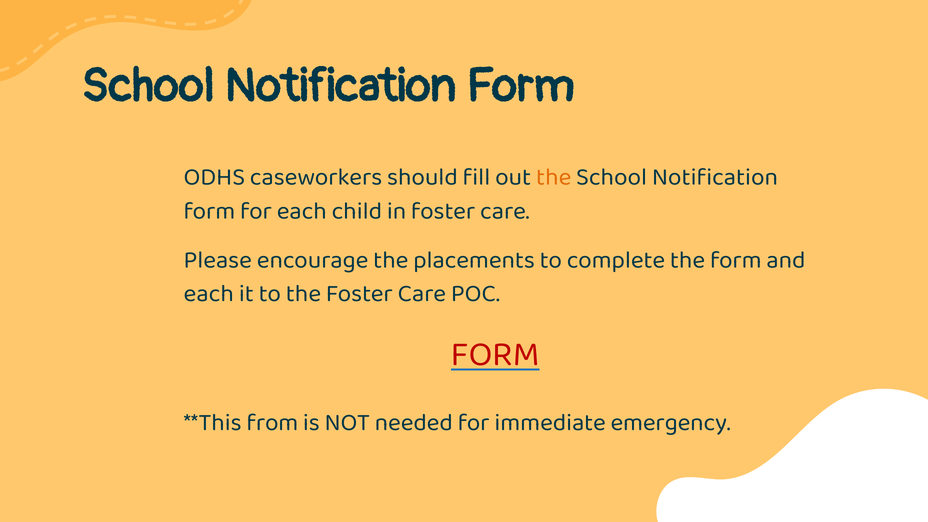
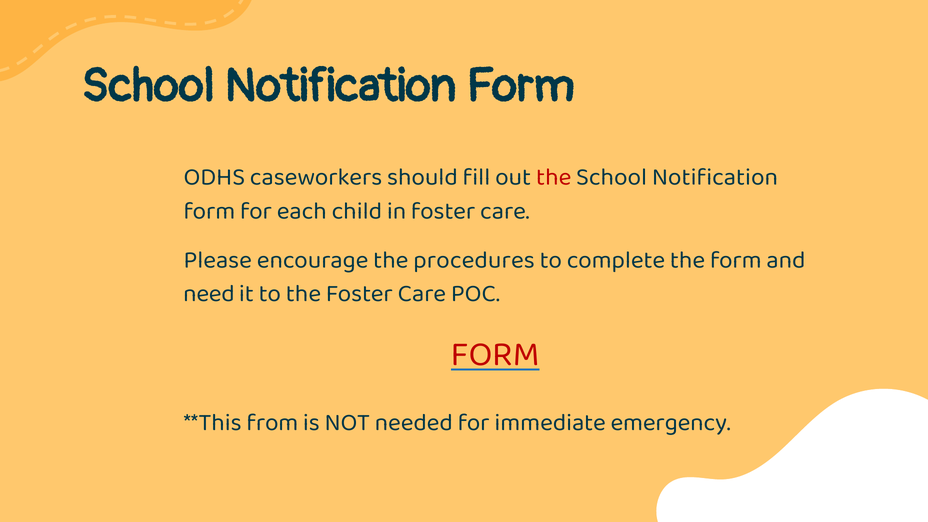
the at (554, 177) colour: orange -> red
placements: placements -> procedures
each at (209, 293): each -> need
